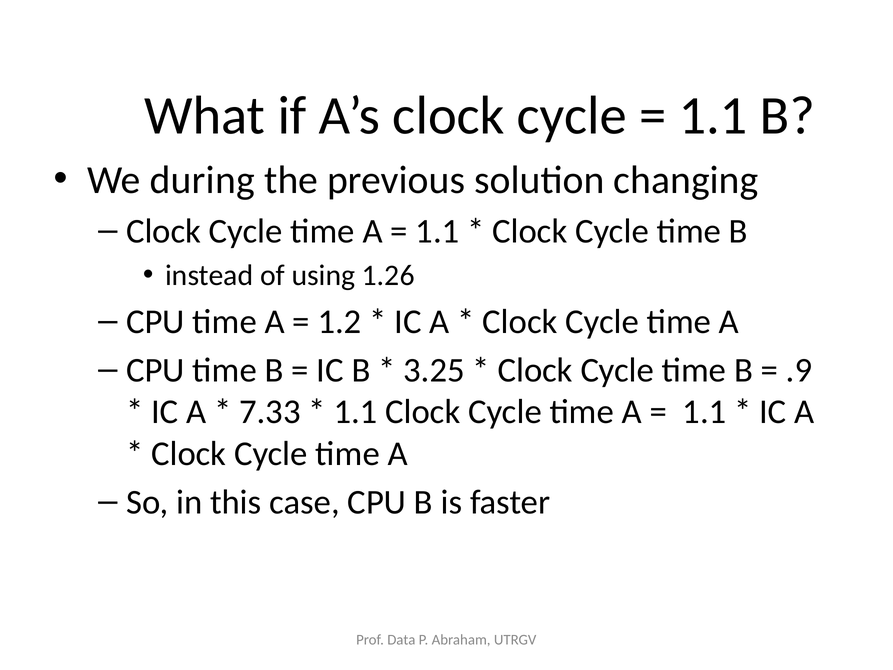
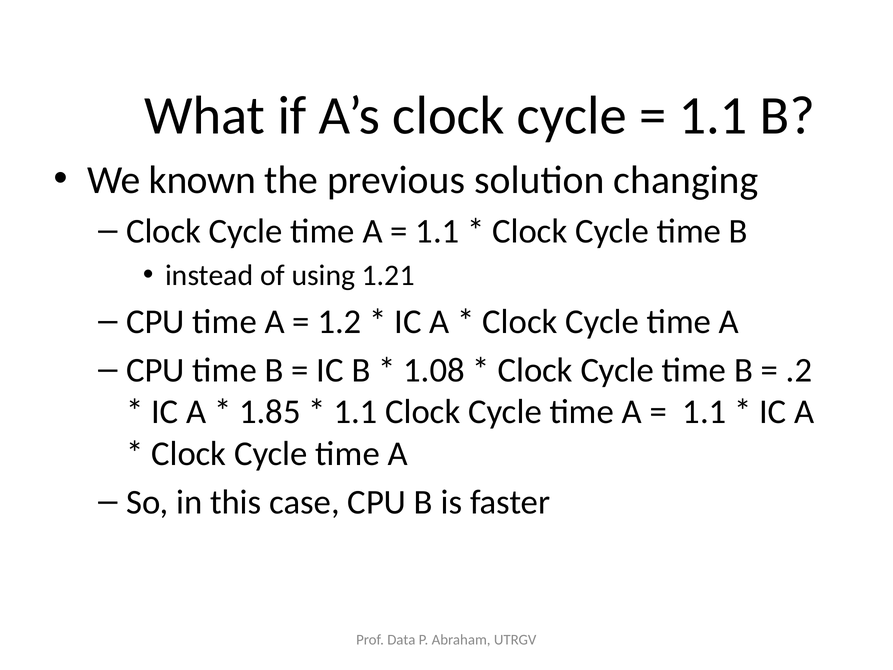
during: during -> known
1.26: 1.26 -> 1.21
3.25: 3.25 -> 1.08
.9: .9 -> .2
7.33: 7.33 -> 1.85
